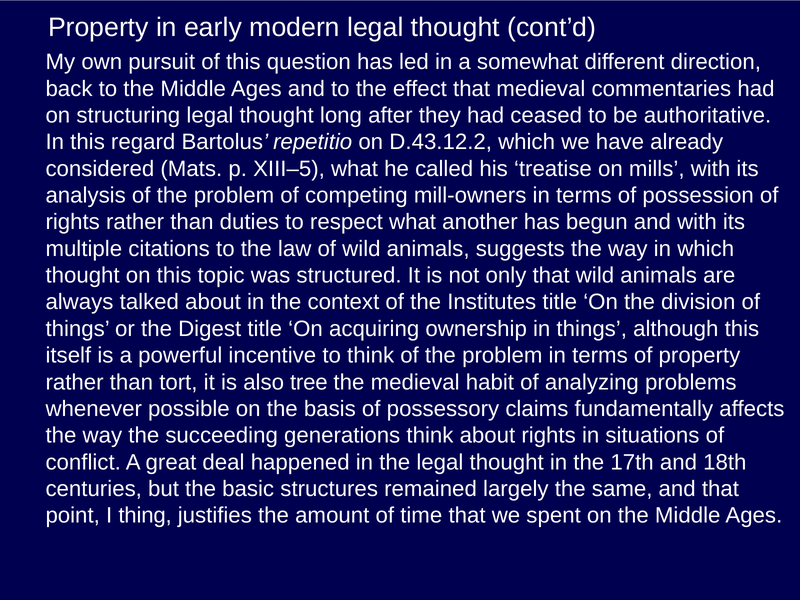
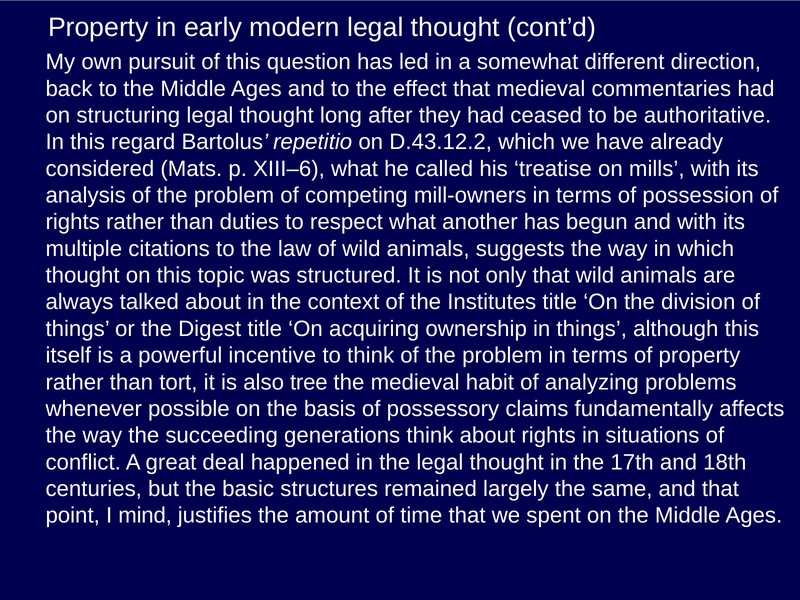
XIII–5: XIII–5 -> XIII–6
thing: thing -> mind
